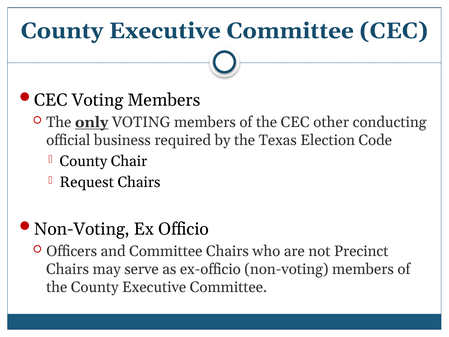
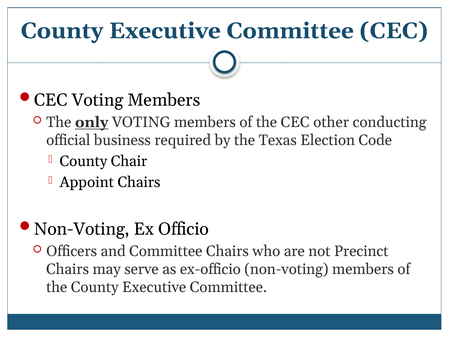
Request: Request -> Appoint
